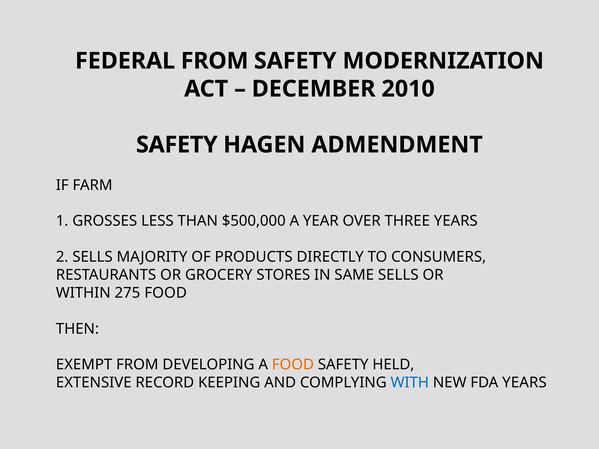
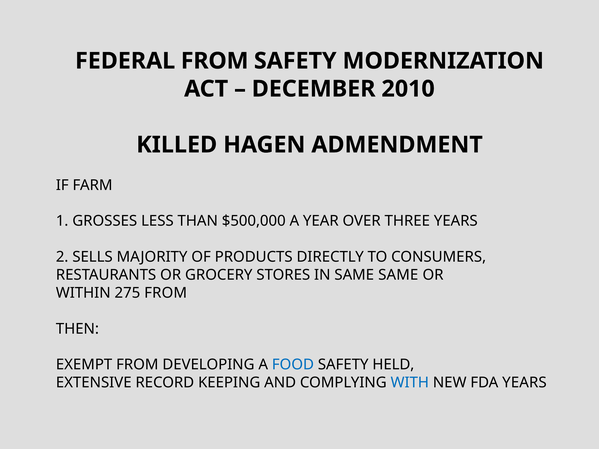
SAFETY at (177, 145): SAFETY -> KILLED
SAME SELLS: SELLS -> SAME
275 FOOD: FOOD -> FROM
FOOD at (293, 365) colour: orange -> blue
